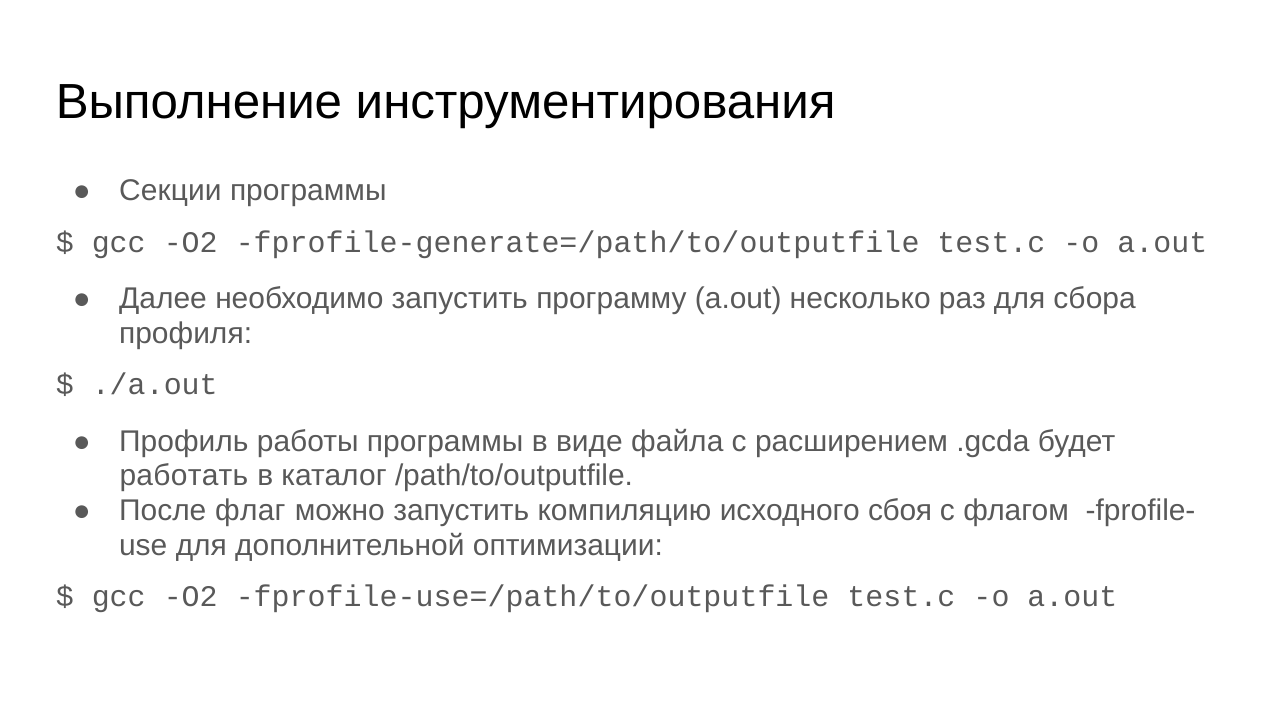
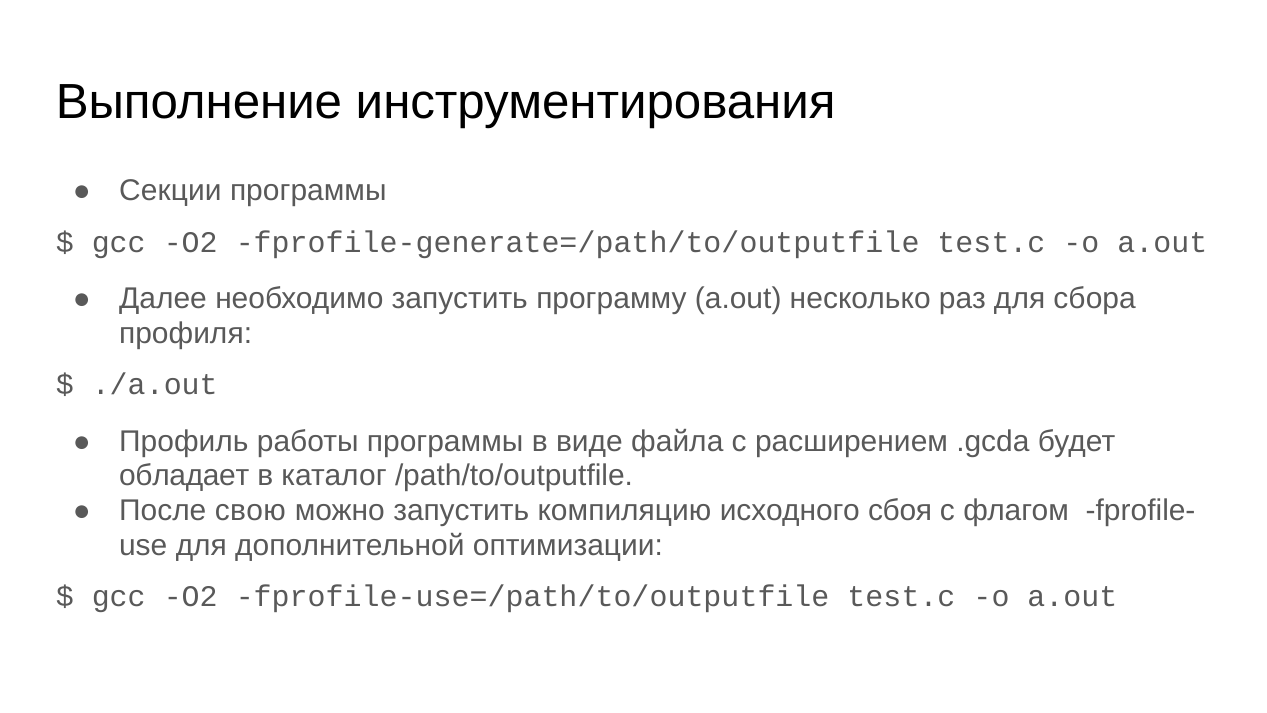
работать: работать -> обладает
флаг: флаг -> свою
